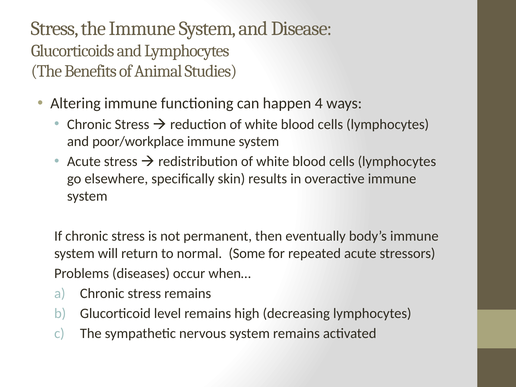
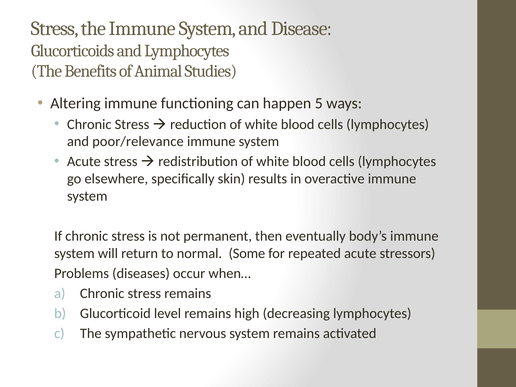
4: 4 -> 5
poor/workplace: poor/workplace -> poor/relevance
